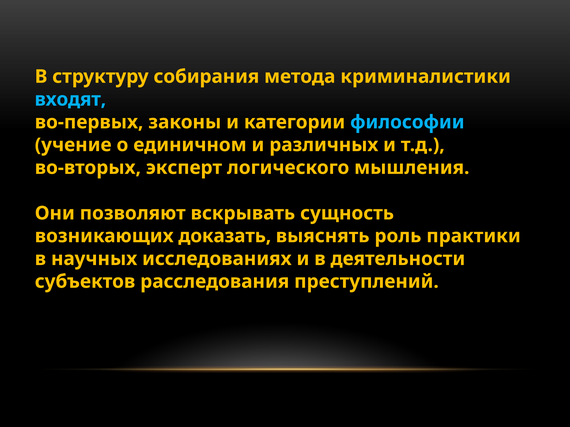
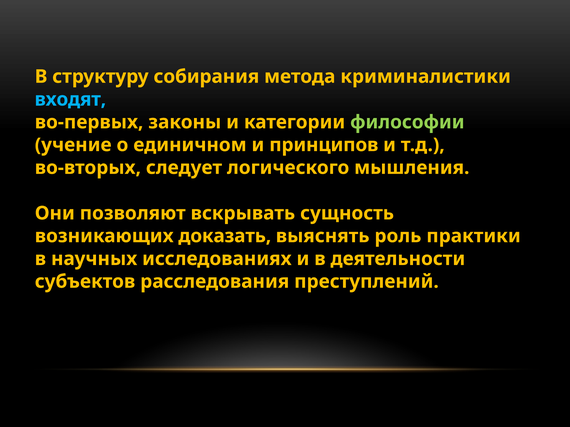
философии colour: light blue -> light green
различных: различных -> принципов
эксперт: эксперт -> следует
